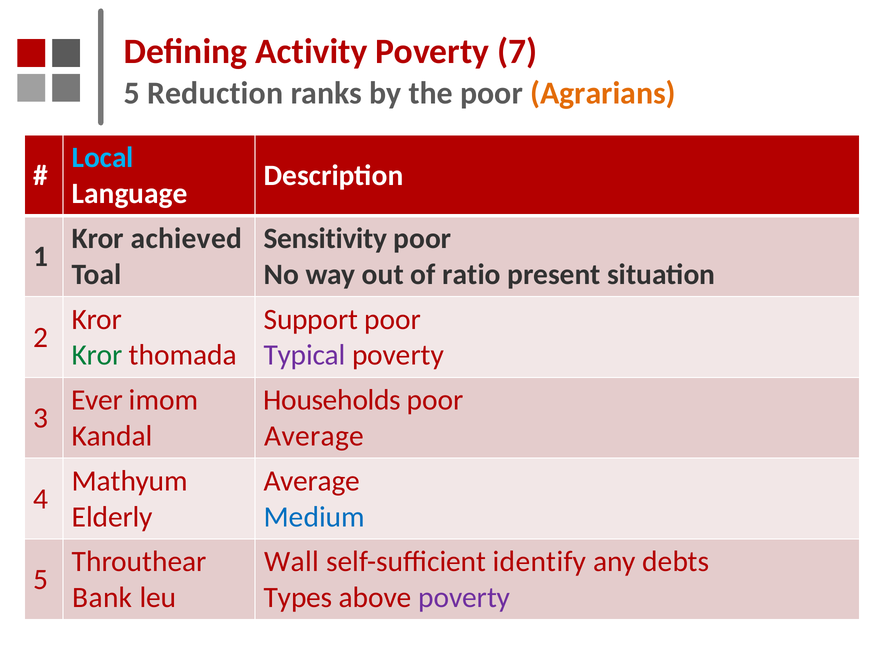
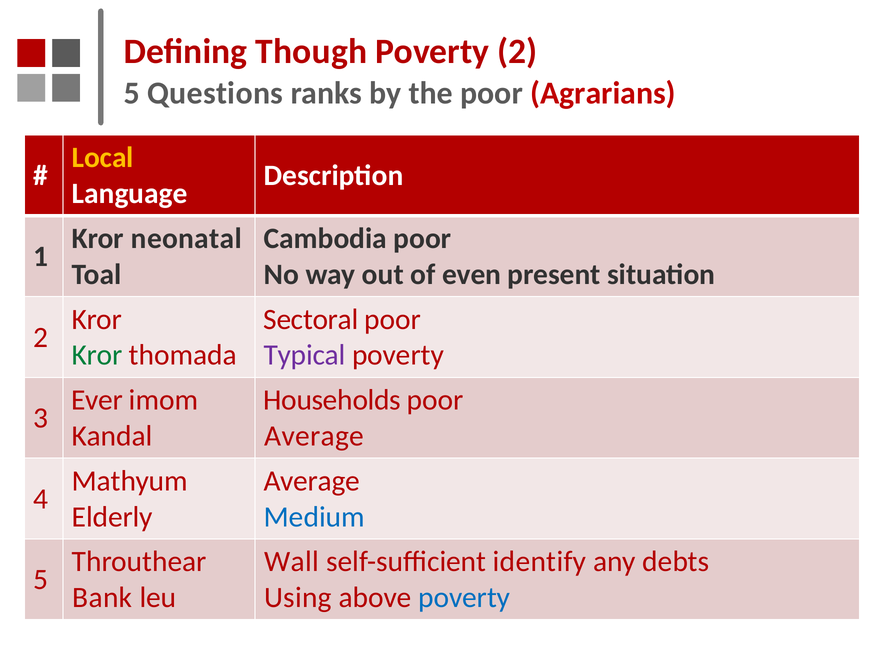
Activity: Activity -> Though
Poverty 7: 7 -> 2
Reduction: Reduction -> Questions
Agrarians colour: orange -> red
Local colour: light blue -> yellow
achieved: achieved -> neonatal
Sensitivity: Sensitivity -> Cambodia
ratio: ratio -> even
Support: Support -> Sectoral
Types: Types -> Using
poverty at (464, 598) colour: purple -> blue
